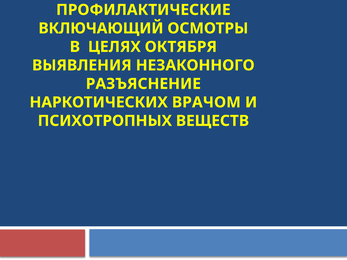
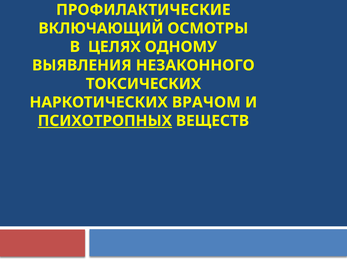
ОКТЯБРЯ: ОКТЯБРЯ -> ОДНОМУ
РАЗЪЯСНЕНИЕ: РАЗЪЯСНЕНИЕ -> ТОКСИЧЕСКИХ
ПСИХОТРОПНЫХ underline: none -> present
